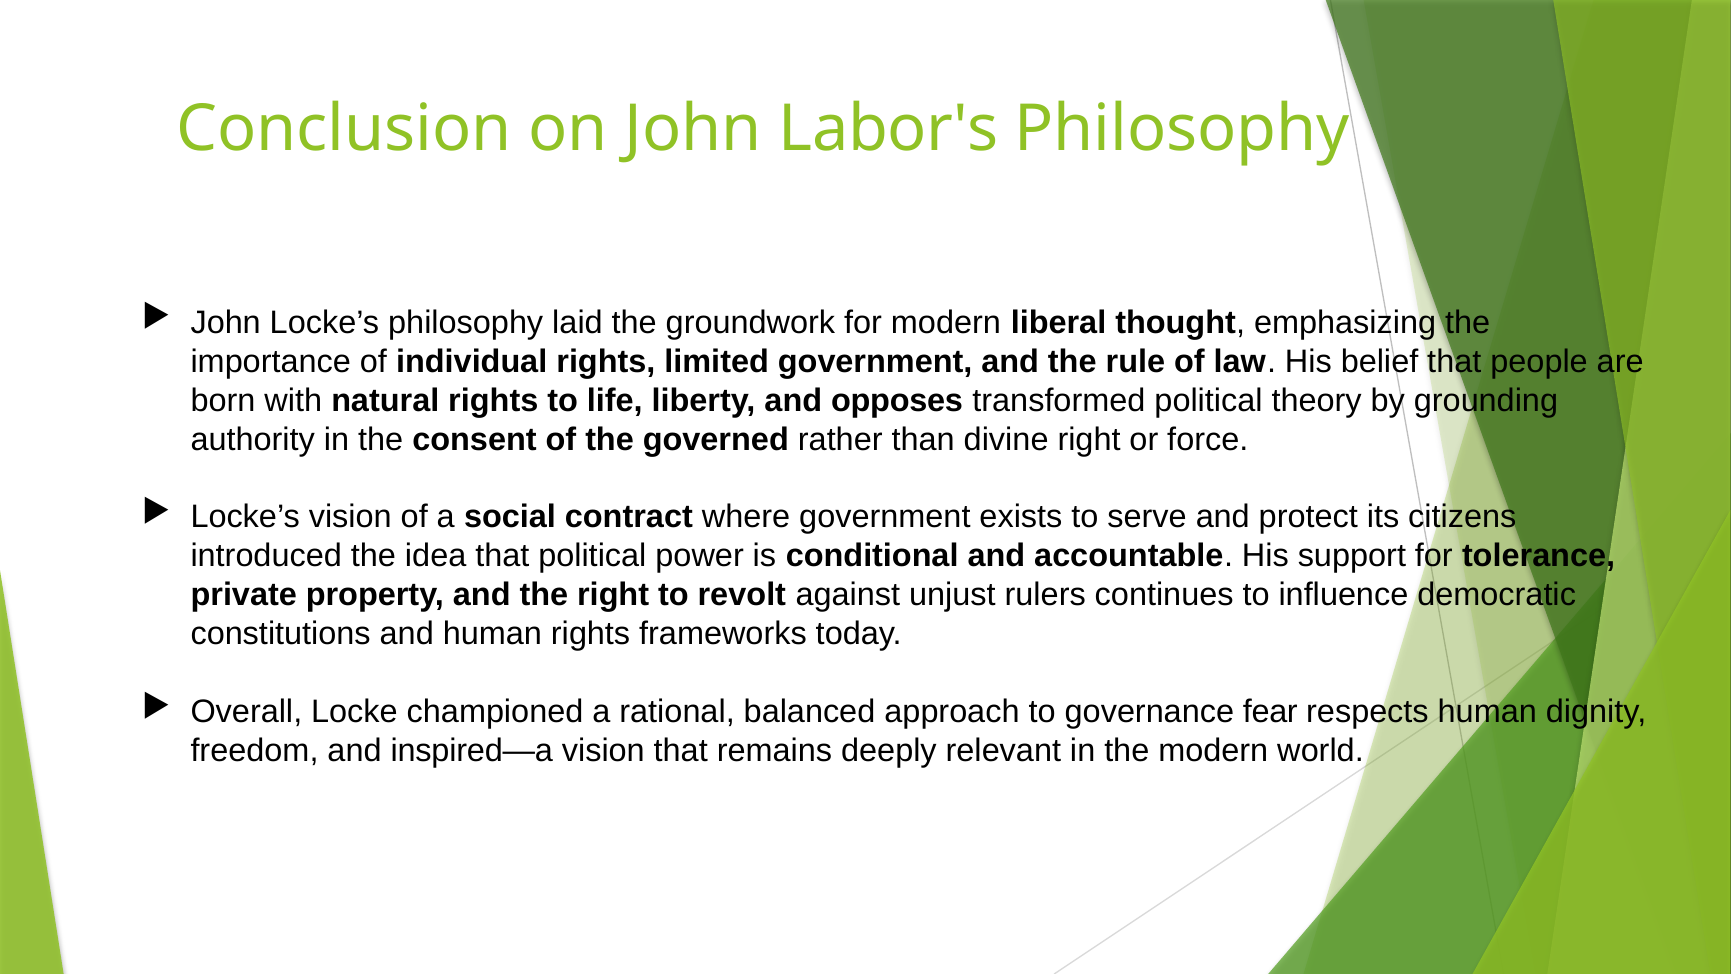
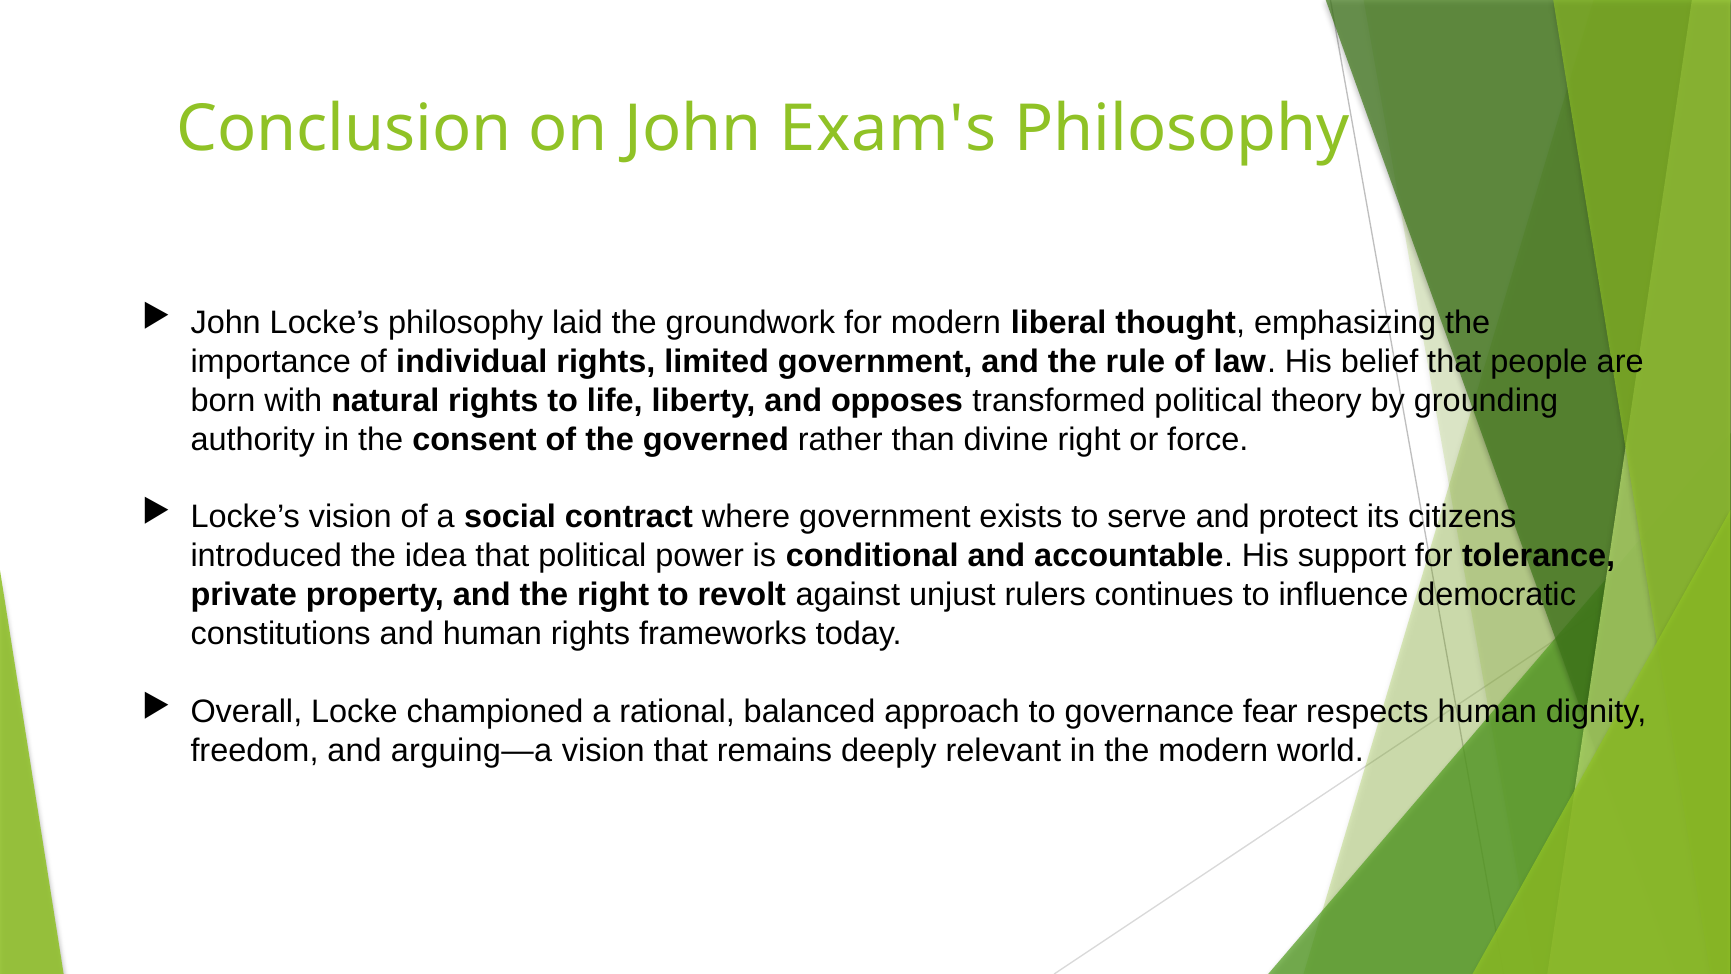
Labor's: Labor's -> Exam's
inspired—a: inspired—a -> arguing—a
